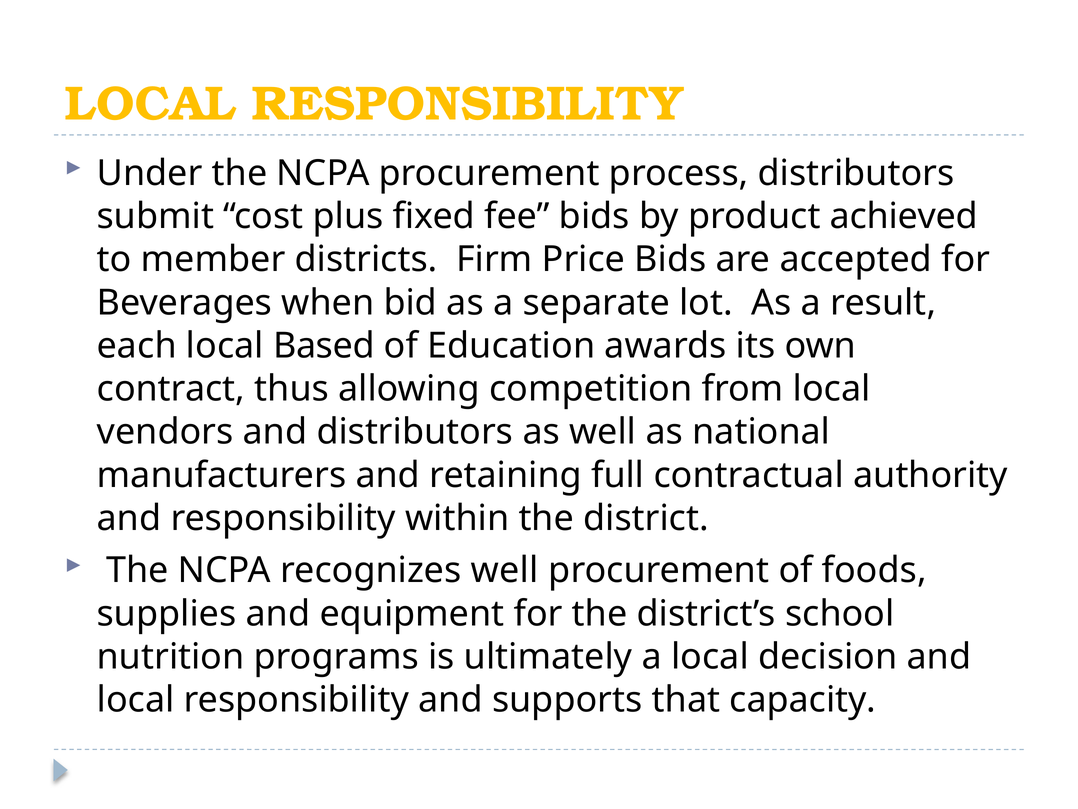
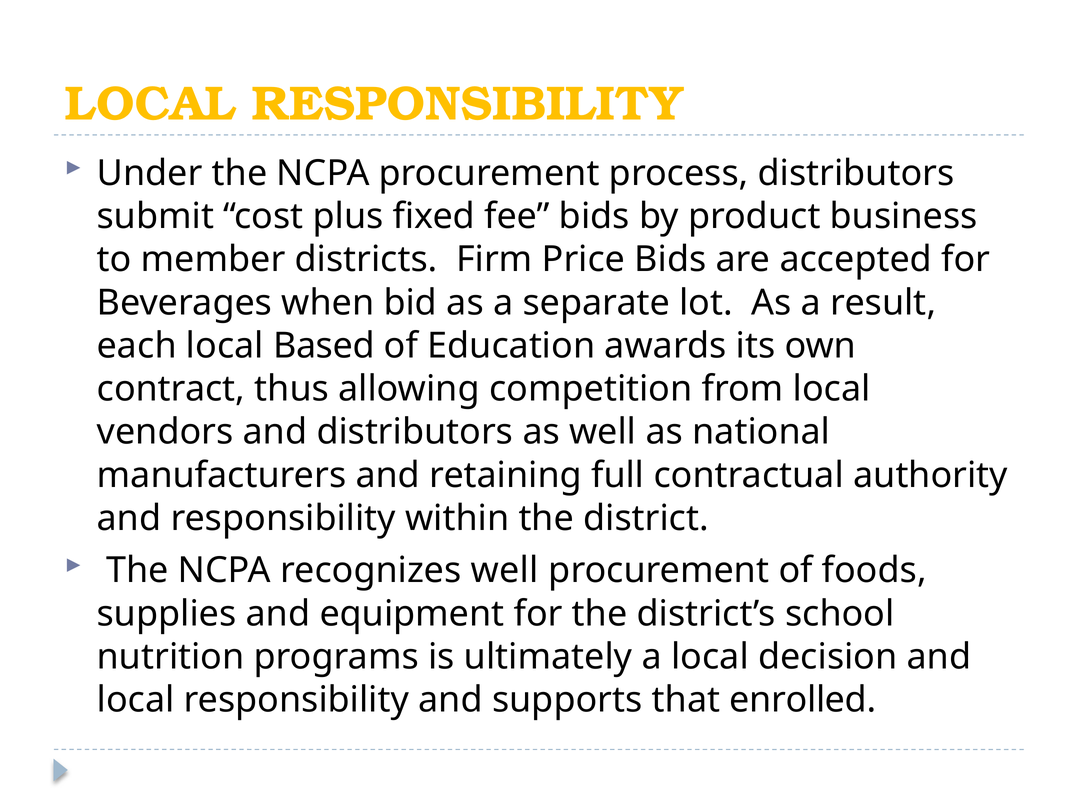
achieved: achieved -> business
capacity: capacity -> enrolled
